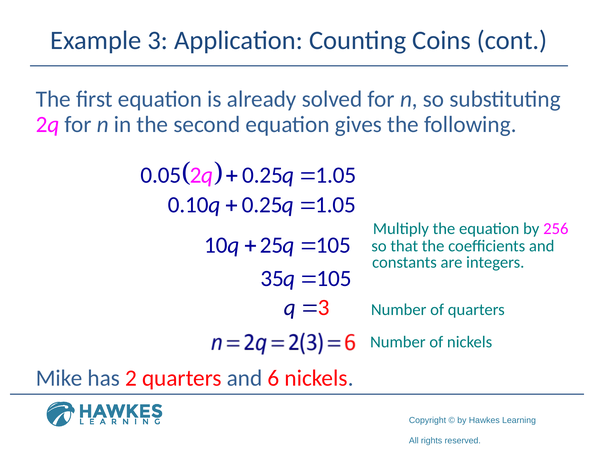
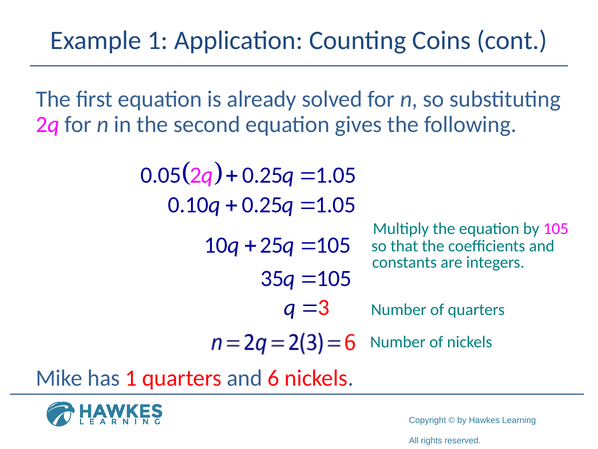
Example 3: 3 -> 1
by 256: 256 -> 105
has 2: 2 -> 1
